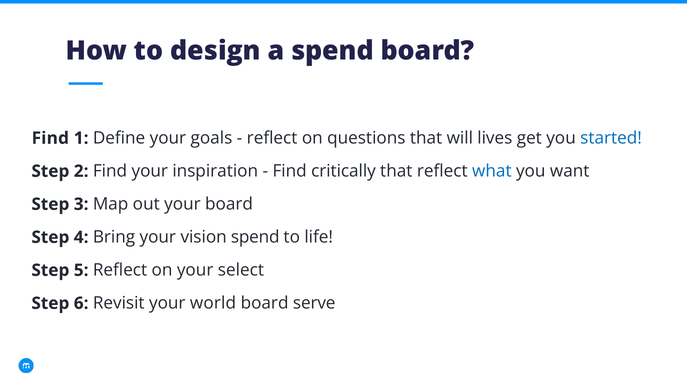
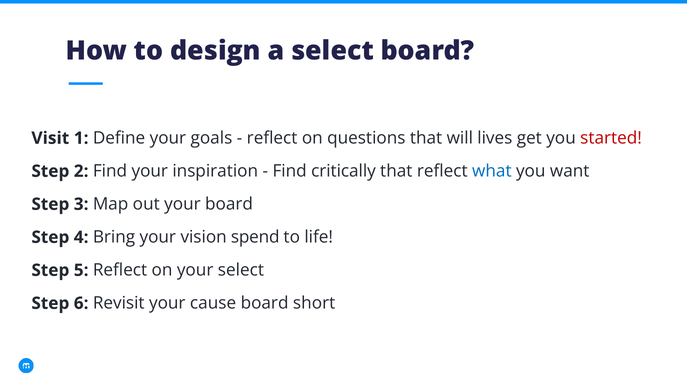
a spend: spend -> select
Find at (50, 138): Find -> Visit
started colour: blue -> red
world: world -> cause
serve: serve -> short
